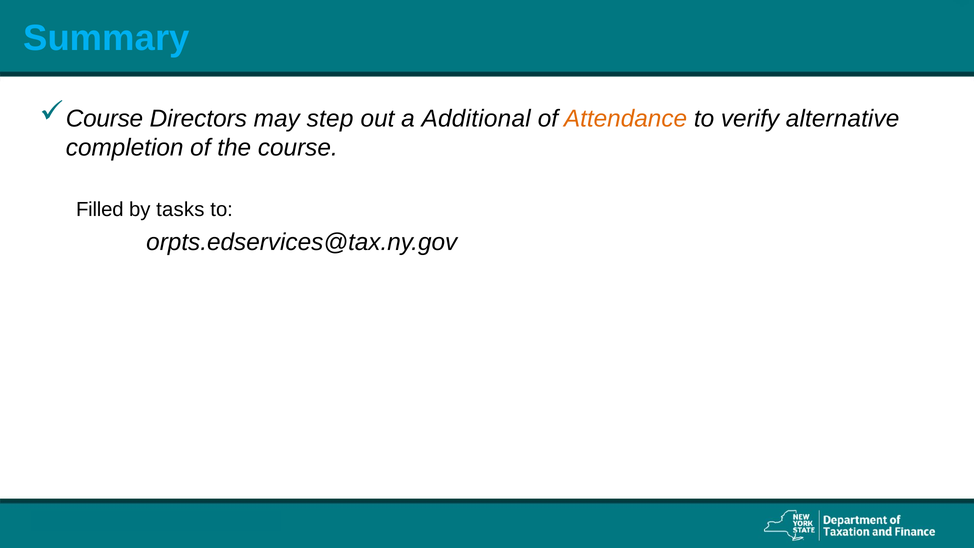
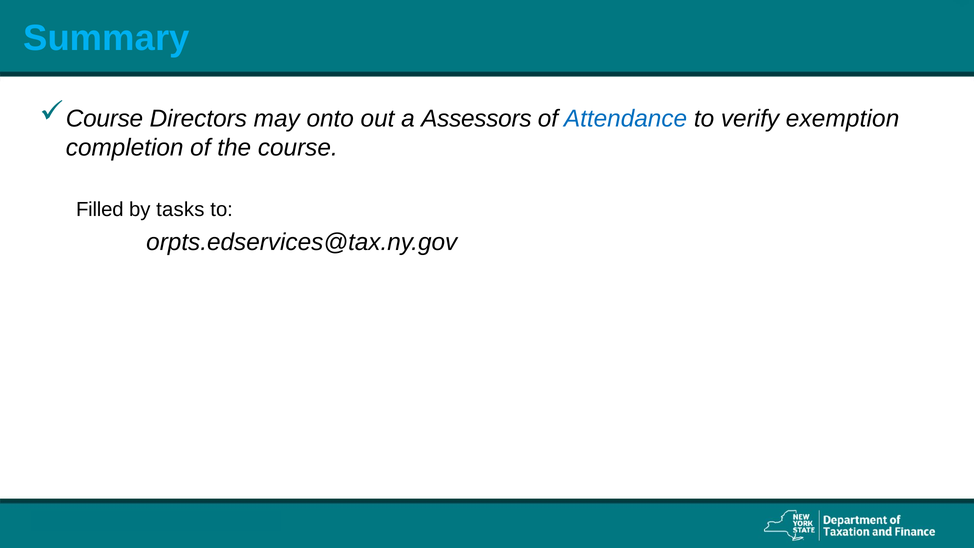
step: step -> onto
Additional: Additional -> Assessors
Attendance colour: orange -> blue
alternative: alternative -> exemption
